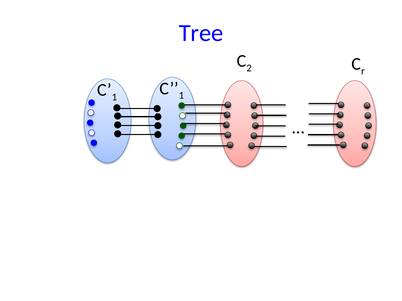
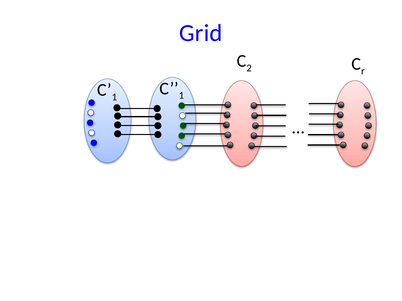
Tree: Tree -> Grid
